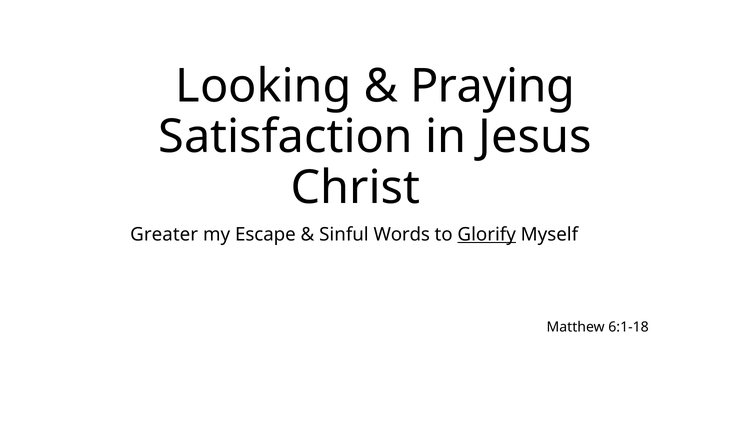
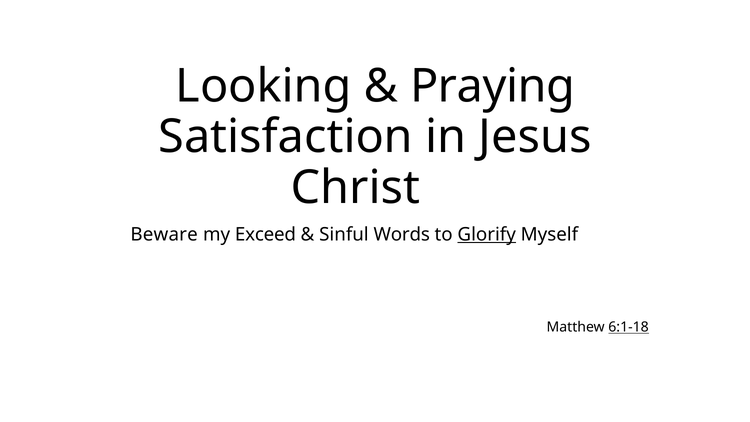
Greater: Greater -> Beware
Escape: Escape -> Exceed
6:1-18 underline: none -> present
